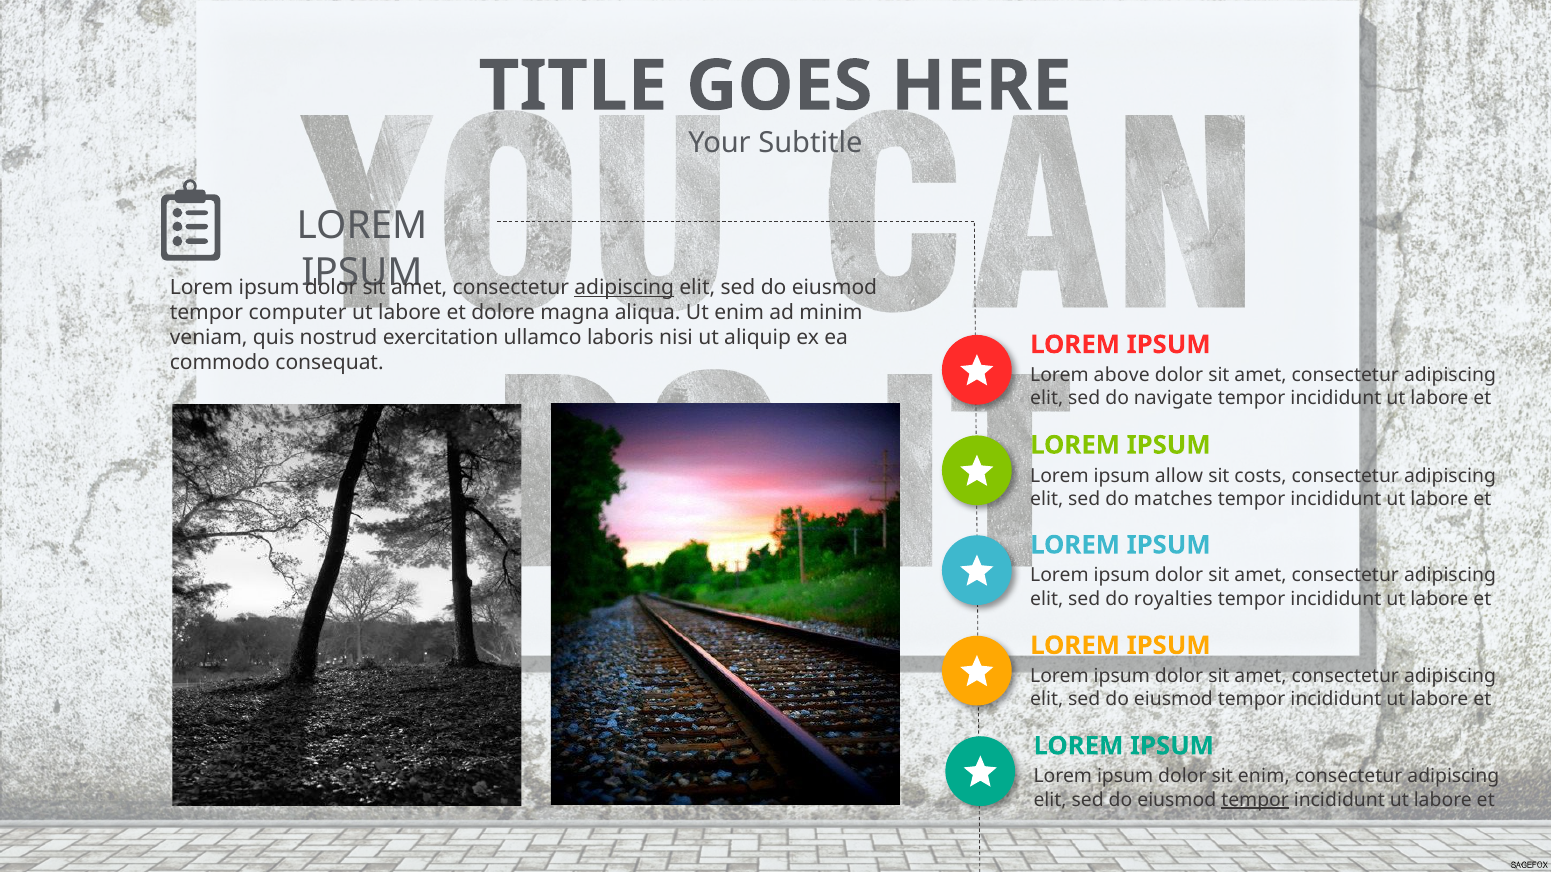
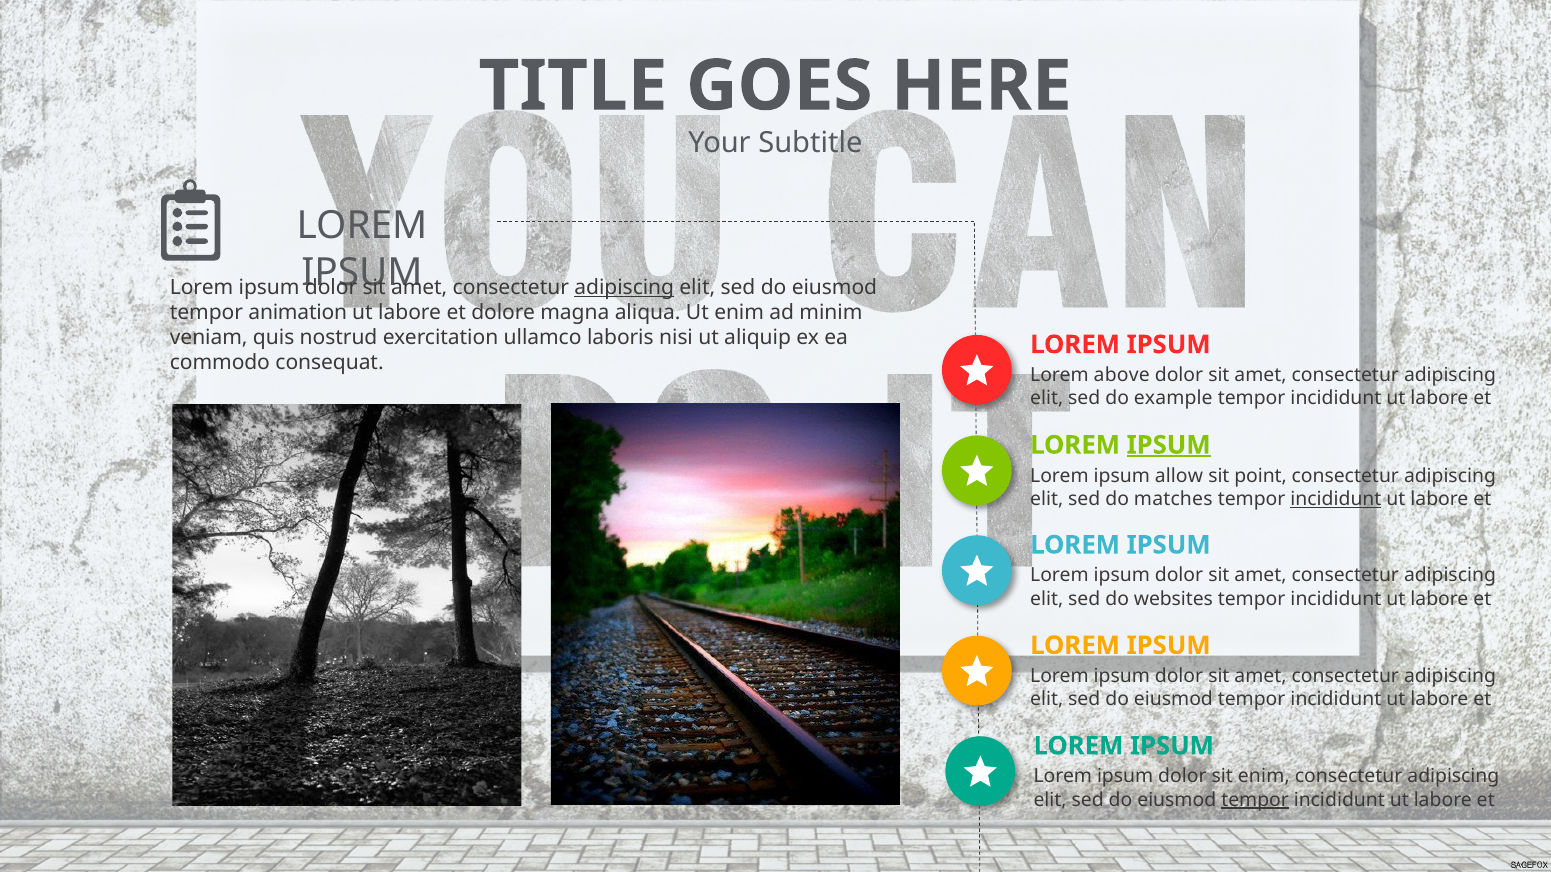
computer: computer -> animation
navigate: navigate -> example
IPSUM at (1169, 445) underline: none -> present
costs: costs -> point
incididunt at (1336, 499) underline: none -> present
royalties: royalties -> websites
